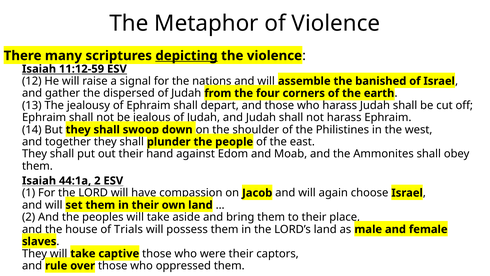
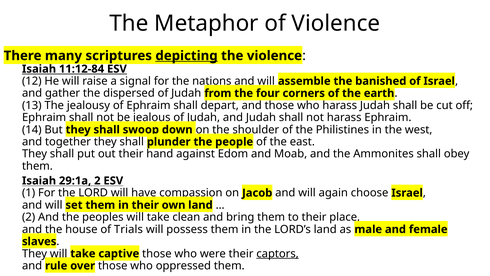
11:12-59: 11:12-59 -> 11:12-84
44:1a: 44:1a -> 29:1a
aside: aside -> clean
captors underline: none -> present
